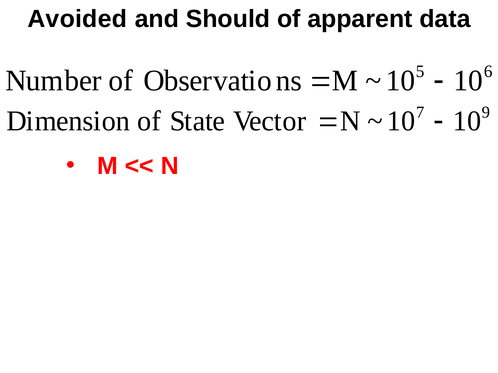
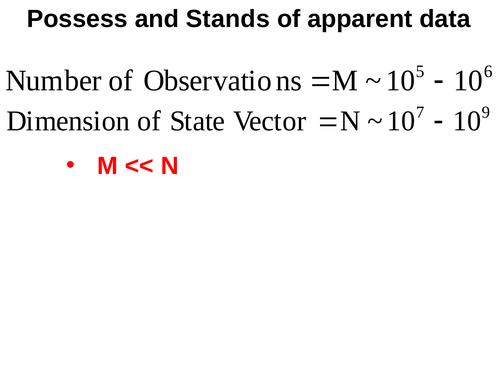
Avoided: Avoided -> Possess
Should: Should -> Stands
